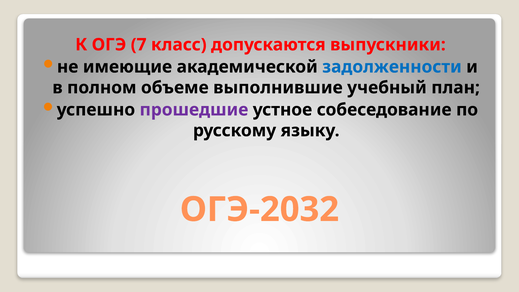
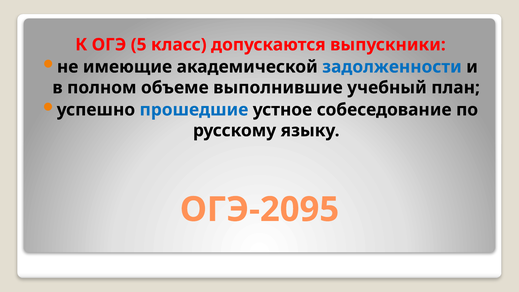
7: 7 -> 5
прошедшие colour: purple -> blue
ОГЭ-2032: ОГЭ-2032 -> ОГЭ-2095
